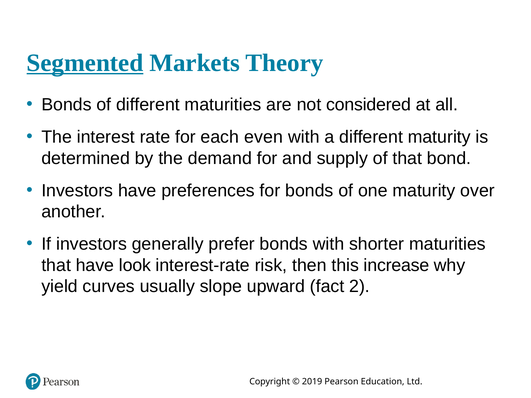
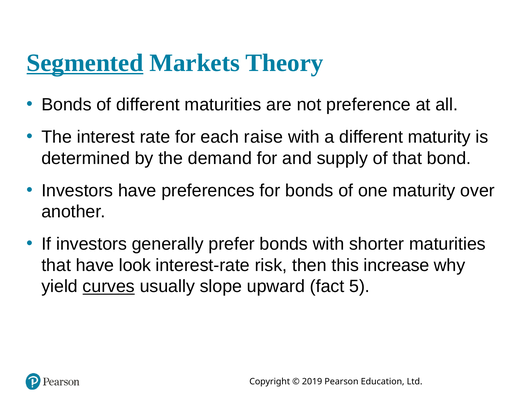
considered: considered -> preference
even: even -> raise
curves underline: none -> present
2: 2 -> 5
